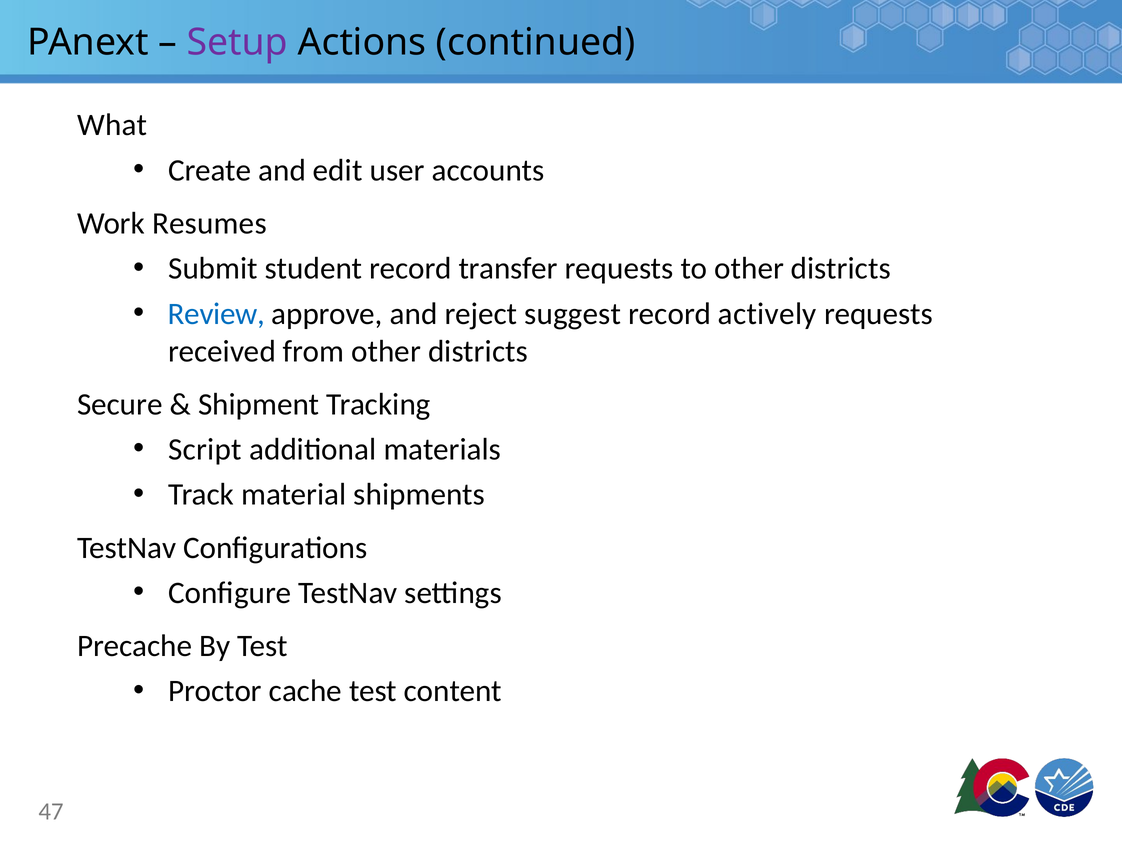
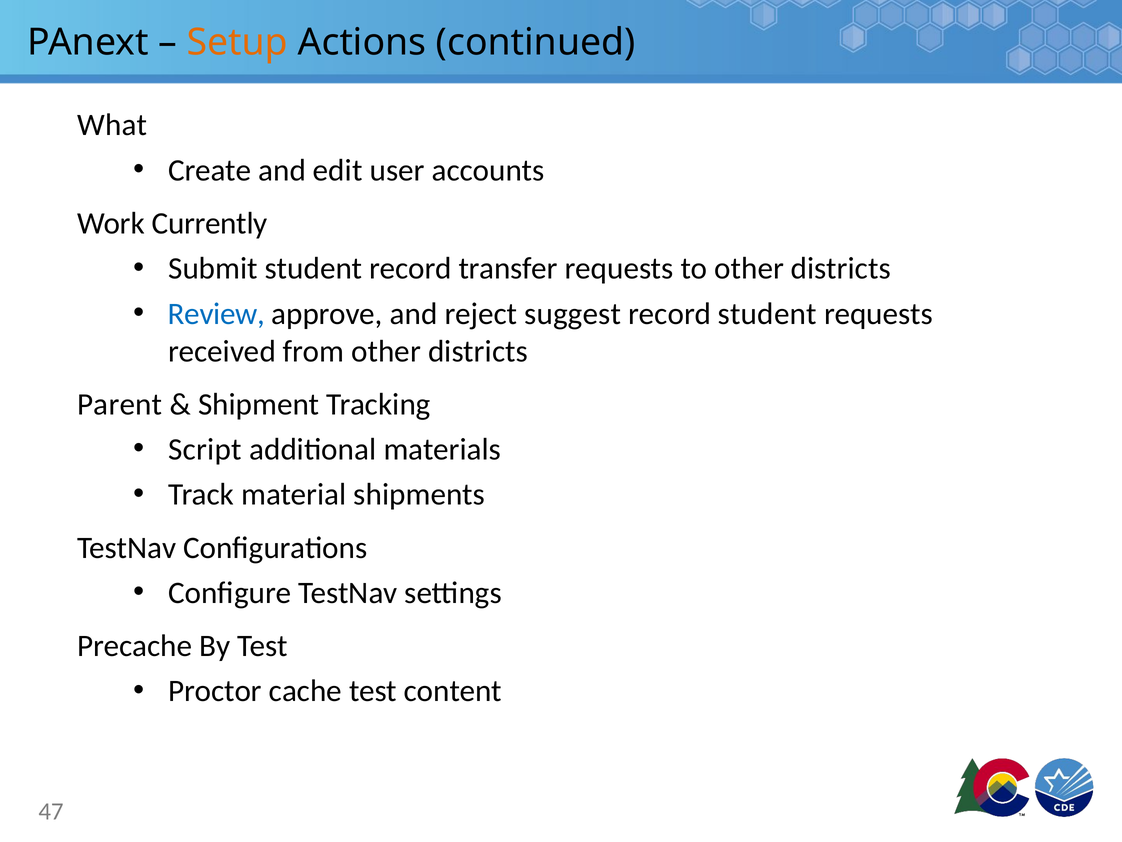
Setup colour: purple -> orange
Resumes: Resumes -> Currently
record actively: actively -> student
Secure: Secure -> Parent
